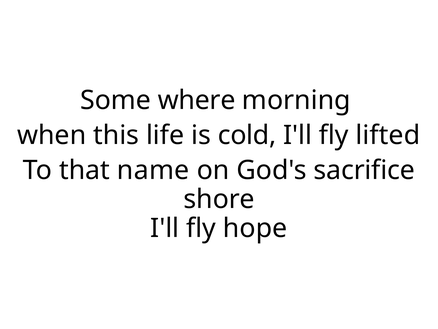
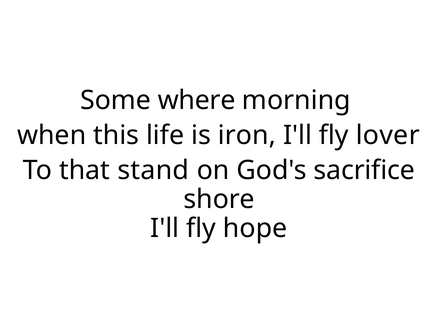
cold: cold -> iron
lifted: lifted -> lover
name: name -> stand
